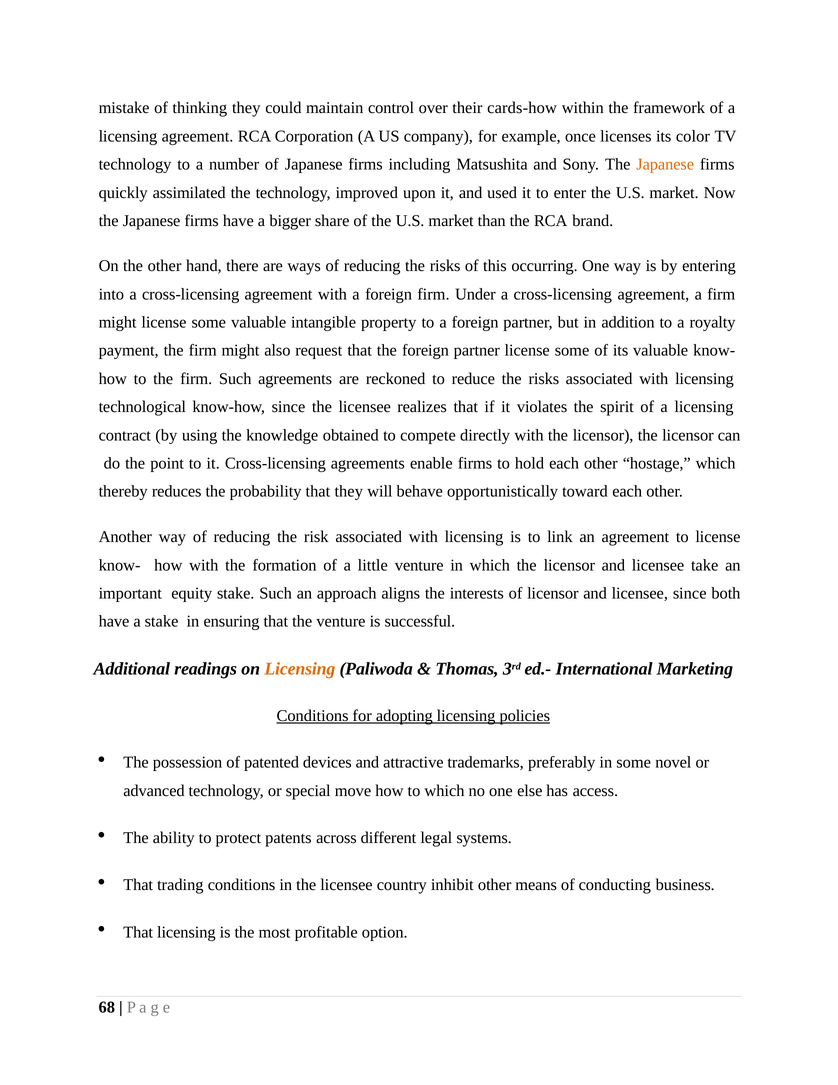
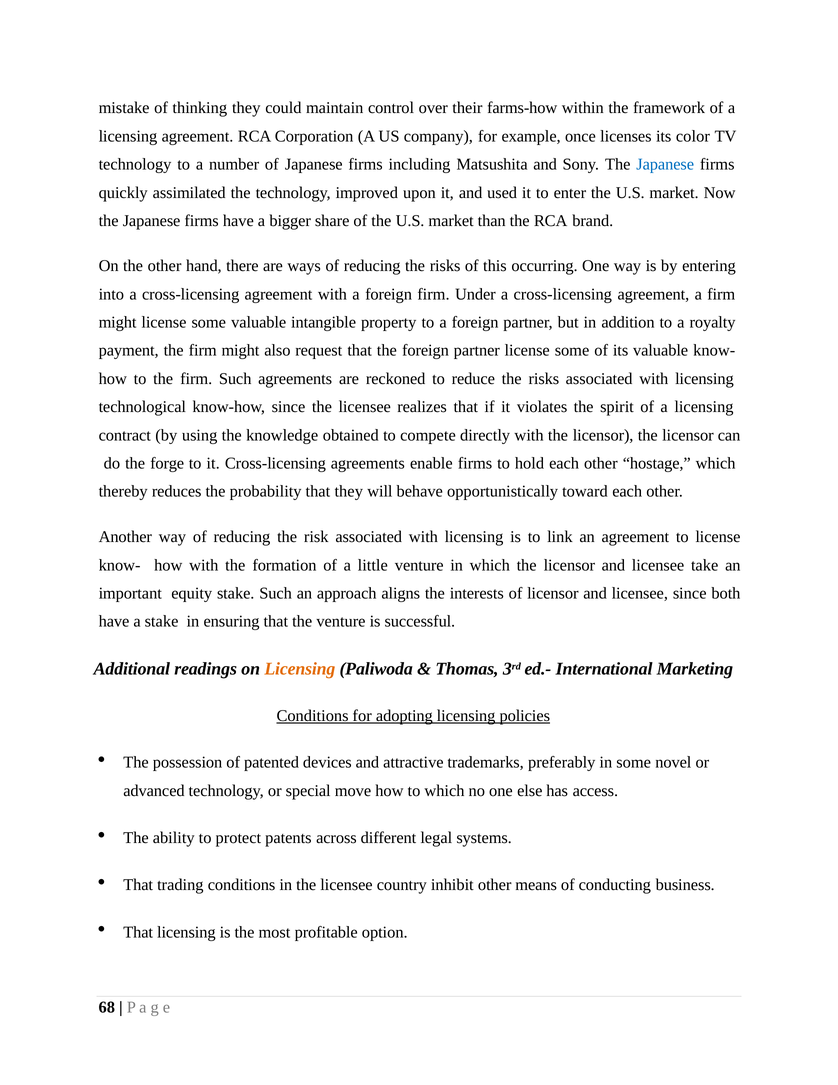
cards-how: cards-how -> farms-how
Japanese at (665, 164) colour: orange -> blue
point: point -> forge
